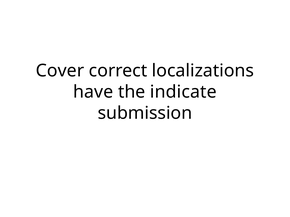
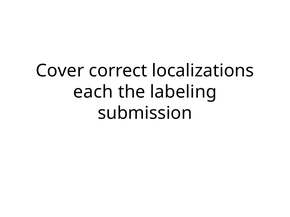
have: have -> each
indicate: indicate -> labeling
